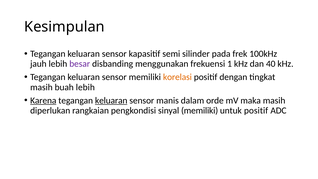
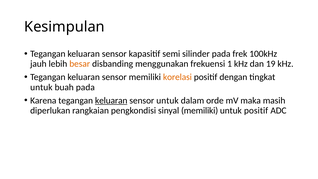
besar colour: purple -> orange
40: 40 -> 19
masih at (41, 87): masih -> untuk
buah lebih: lebih -> pada
Karena underline: present -> none
sensor manis: manis -> untuk
